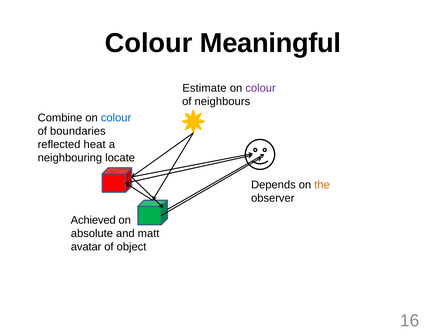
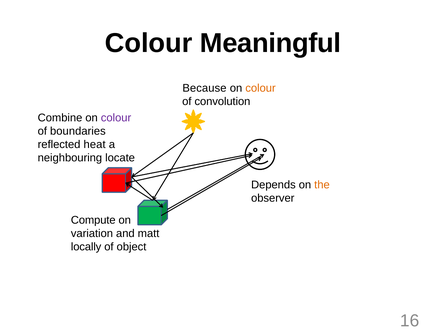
Estimate: Estimate -> Because
colour at (261, 88) colour: purple -> orange
neighbours: neighbours -> convolution
colour at (116, 118) colour: blue -> purple
Achieved: Achieved -> Compute
absolute: absolute -> variation
avatar: avatar -> locally
